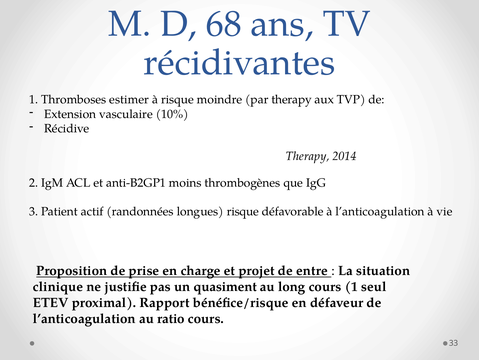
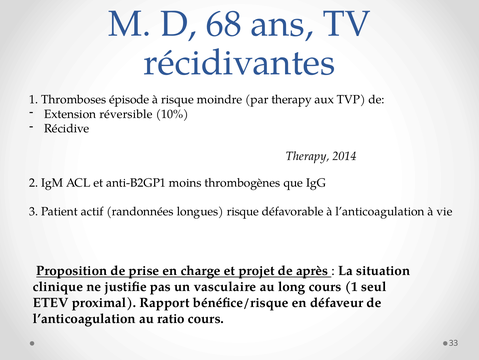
estimer: estimer -> épisode
vasculaire: vasculaire -> réversible
entre: entre -> après
quasiment: quasiment -> vasculaire
